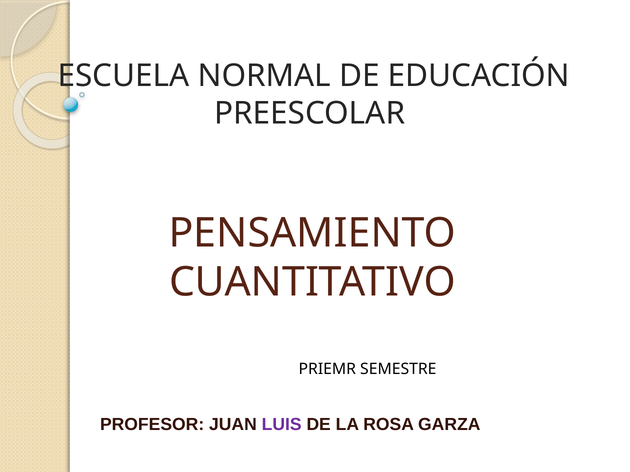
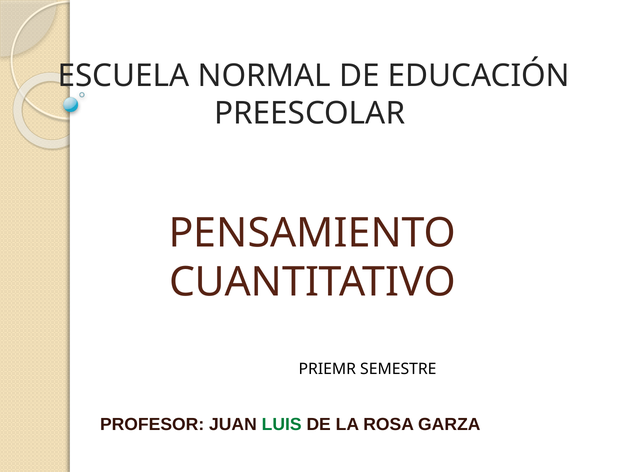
LUIS colour: purple -> green
